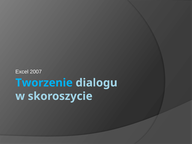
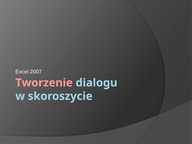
Tworzenie colour: light blue -> pink
